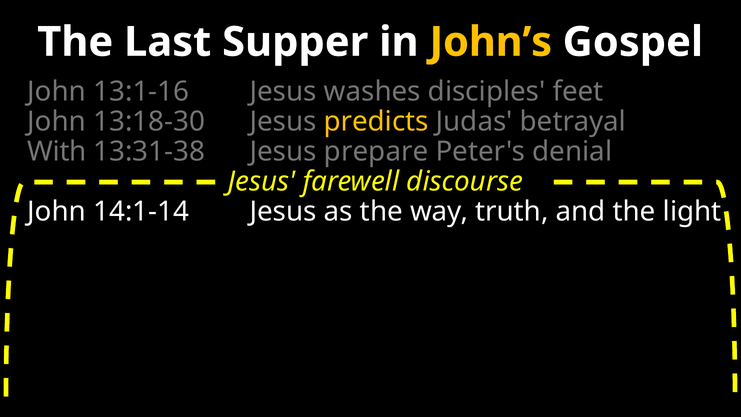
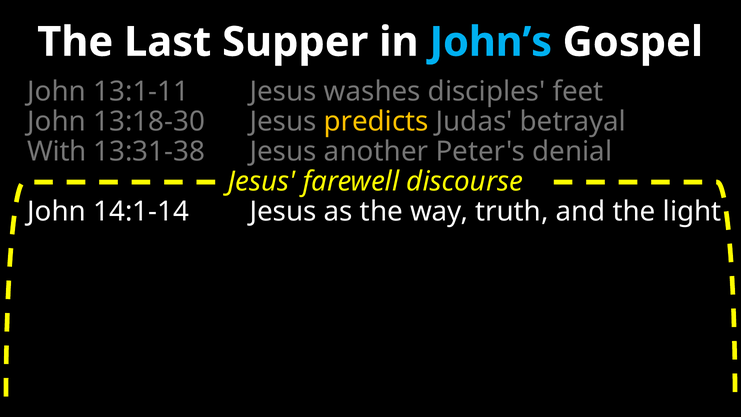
John’s colour: yellow -> light blue
13:1-16: 13:1-16 -> 13:1-11
prepare: prepare -> another
